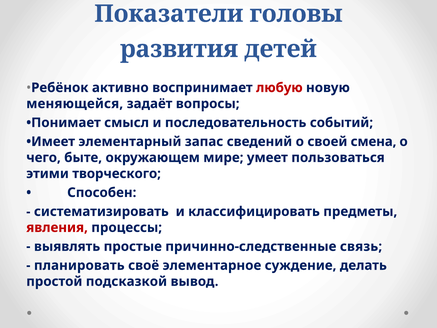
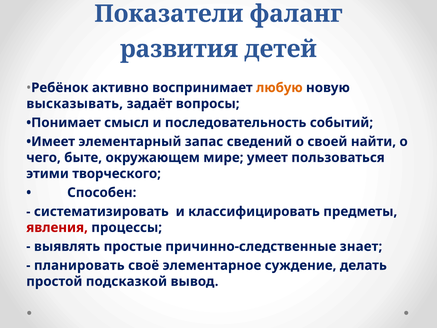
головы: головы -> фаланг
любую colour: red -> orange
меняющейся: меняющейся -> высказывать
смена: смена -> найти
связь: связь -> знает
